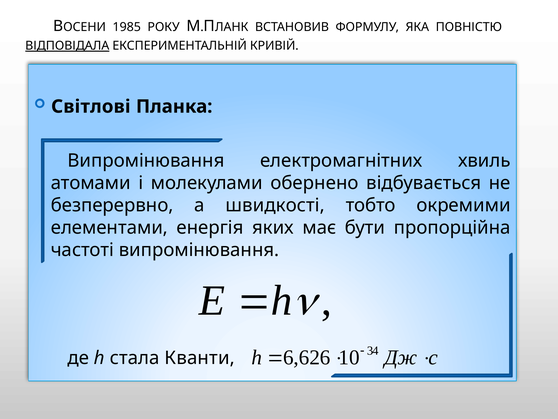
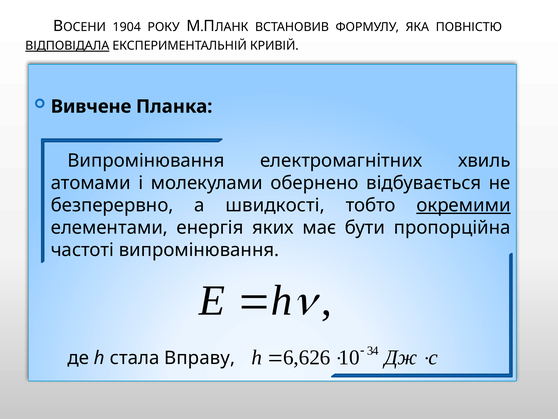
1985: 1985 -> 1904
Світлові: Світлові -> Вивчене
окремими underline: none -> present
Кванти: Кванти -> Вправу
